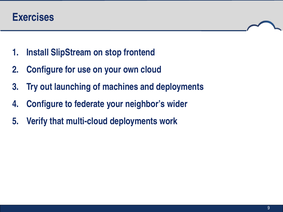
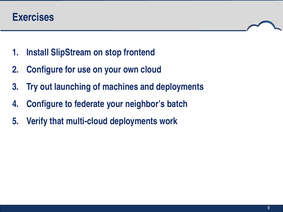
wider: wider -> batch
